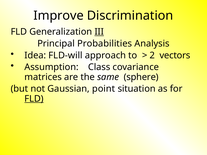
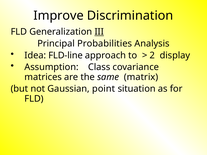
FLD-will: FLD-will -> FLD-line
vectors: vectors -> display
sphere: sphere -> matrix
FLD at (34, 99) underline: present -> none
